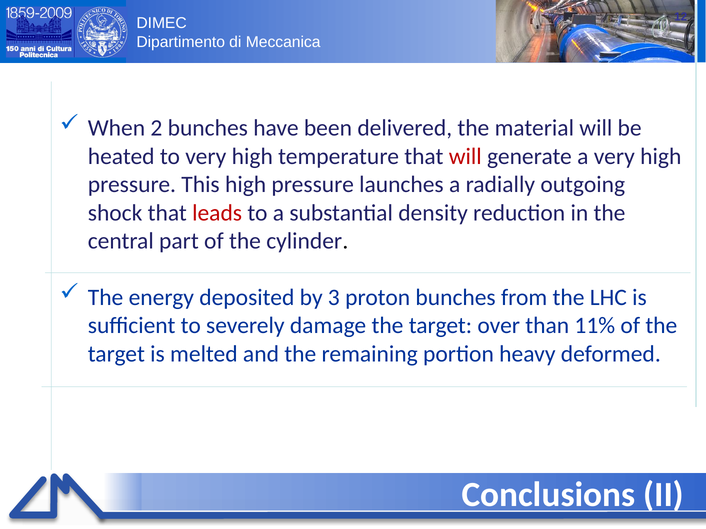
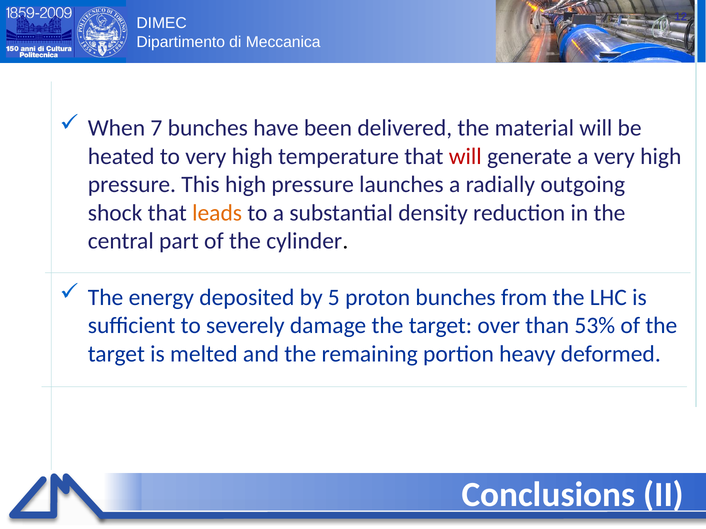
2: 2 -> 7
leads colour: red -> orange
3: 3 -> 5
11%: 11% -> 53%
